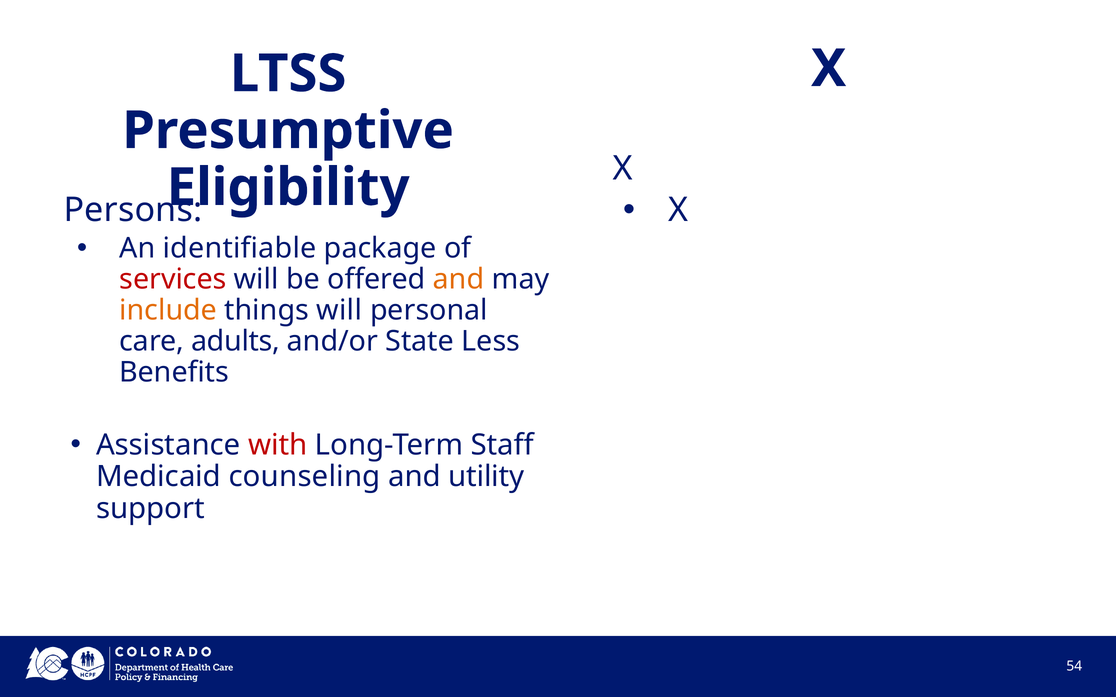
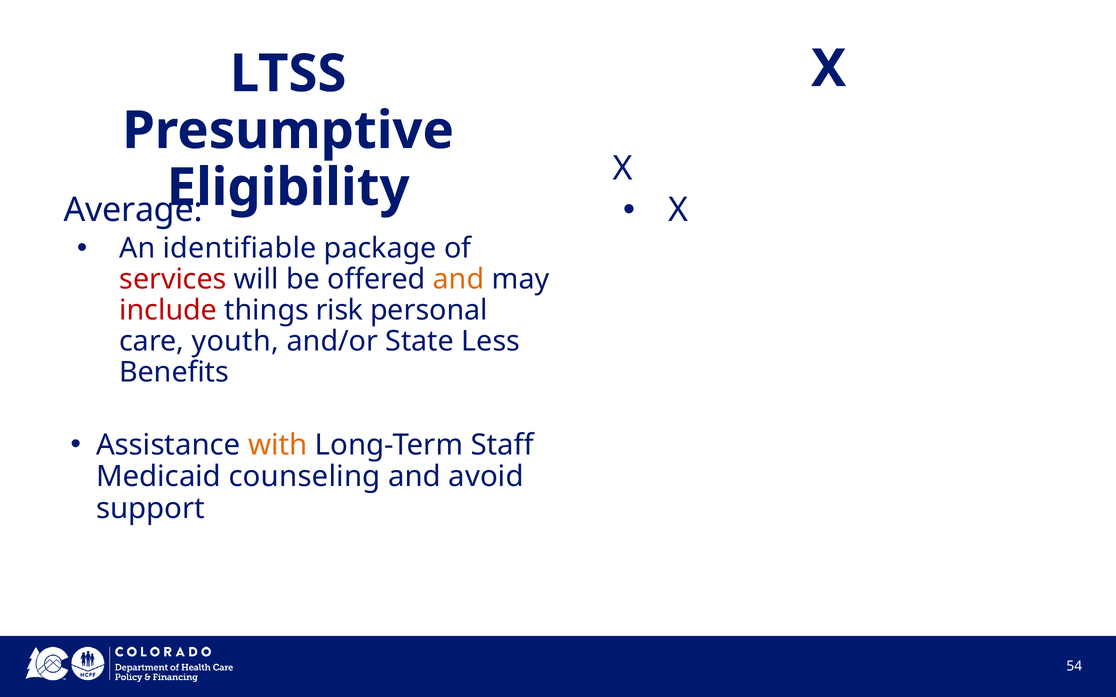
Persons: Persons -> Average
include colour: orange -> red
things will: will -> risk
adults: adults -> youth
with colour: red -> orange
utility: utility -> avoid
